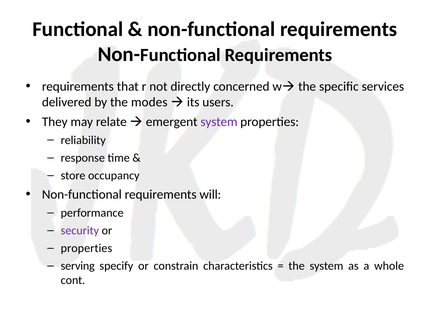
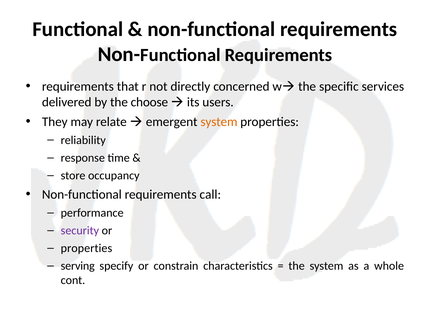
modes: modes -> choose
system at (219, 122) colour: purple -> orange
will: will -> call
